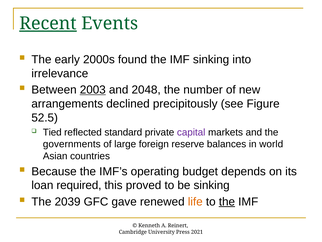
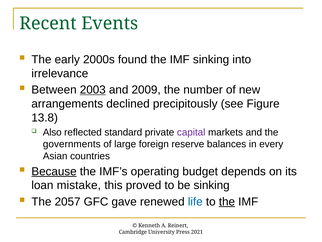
Recent underline: present -> none
2048: 2048 -> 2009
52.5: 52.5 -> 13.8
Tied: Tied -> Also
world: world -> every
Because underline: none -> present
required: required -> mistake
2039: 2039 -> 2057
life colour: orange -> blue
